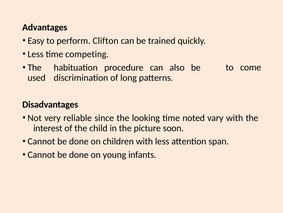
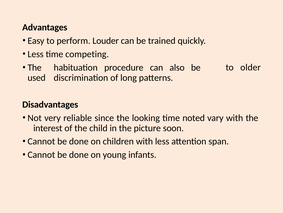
Clifton: Clifton -> Louder
come: come -> older
